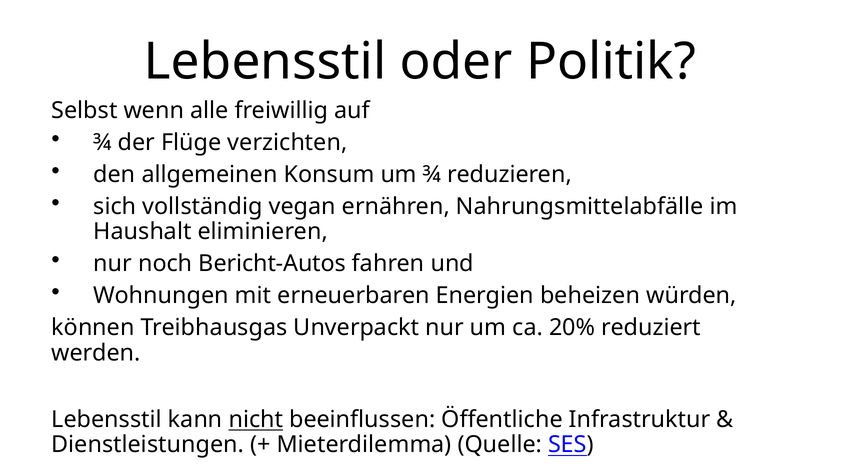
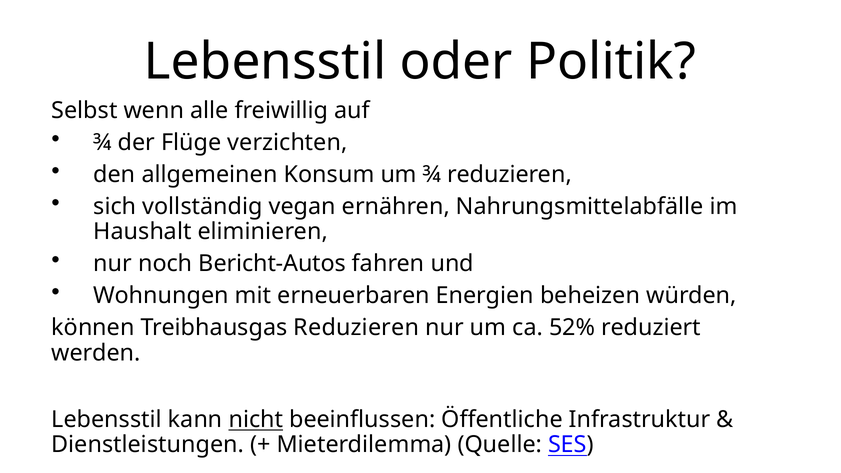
Treibhausgas Unverpackt: Unverpackt -> Reduzieren
20%: 20% -> 52%
